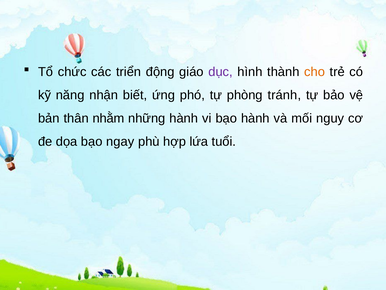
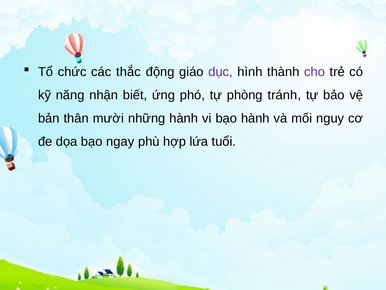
triển: triển -> thắc
cho colour: orange -> purple
nhằm: nhằm -> mười
